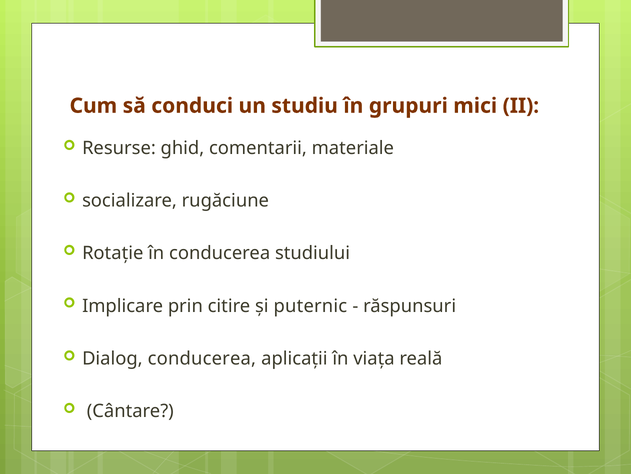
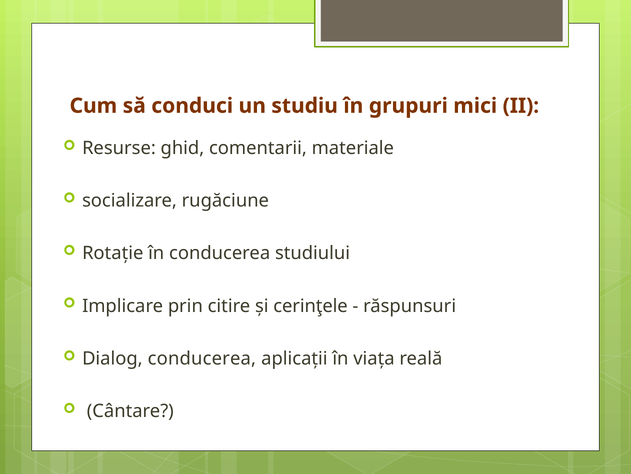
puternic: puternic -> cerinţele
